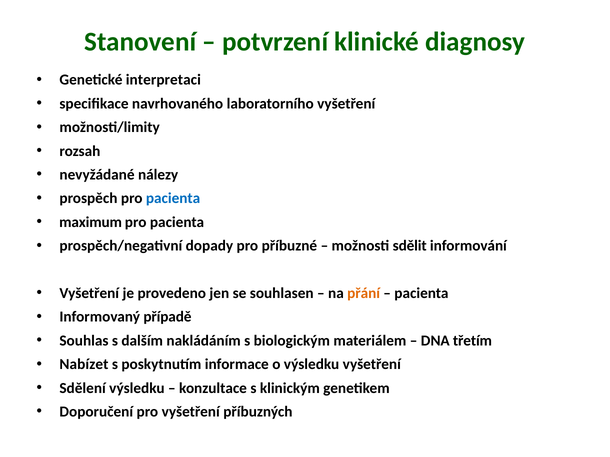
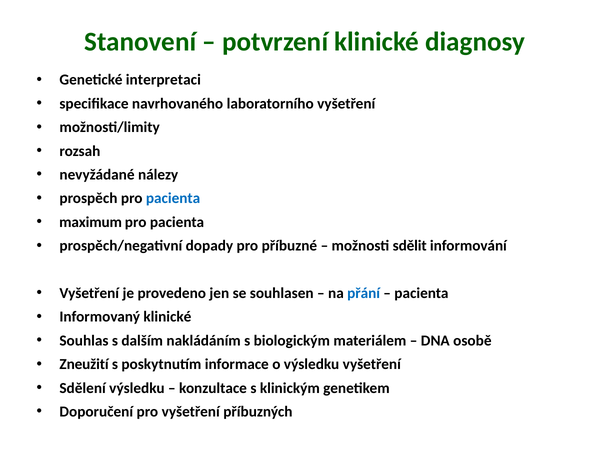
přání colour: orange -> blue
Informovaný případě: případě -> klinické
třetím: třetím -> osobě
Nabízet: Nabízet -> Zneužití
